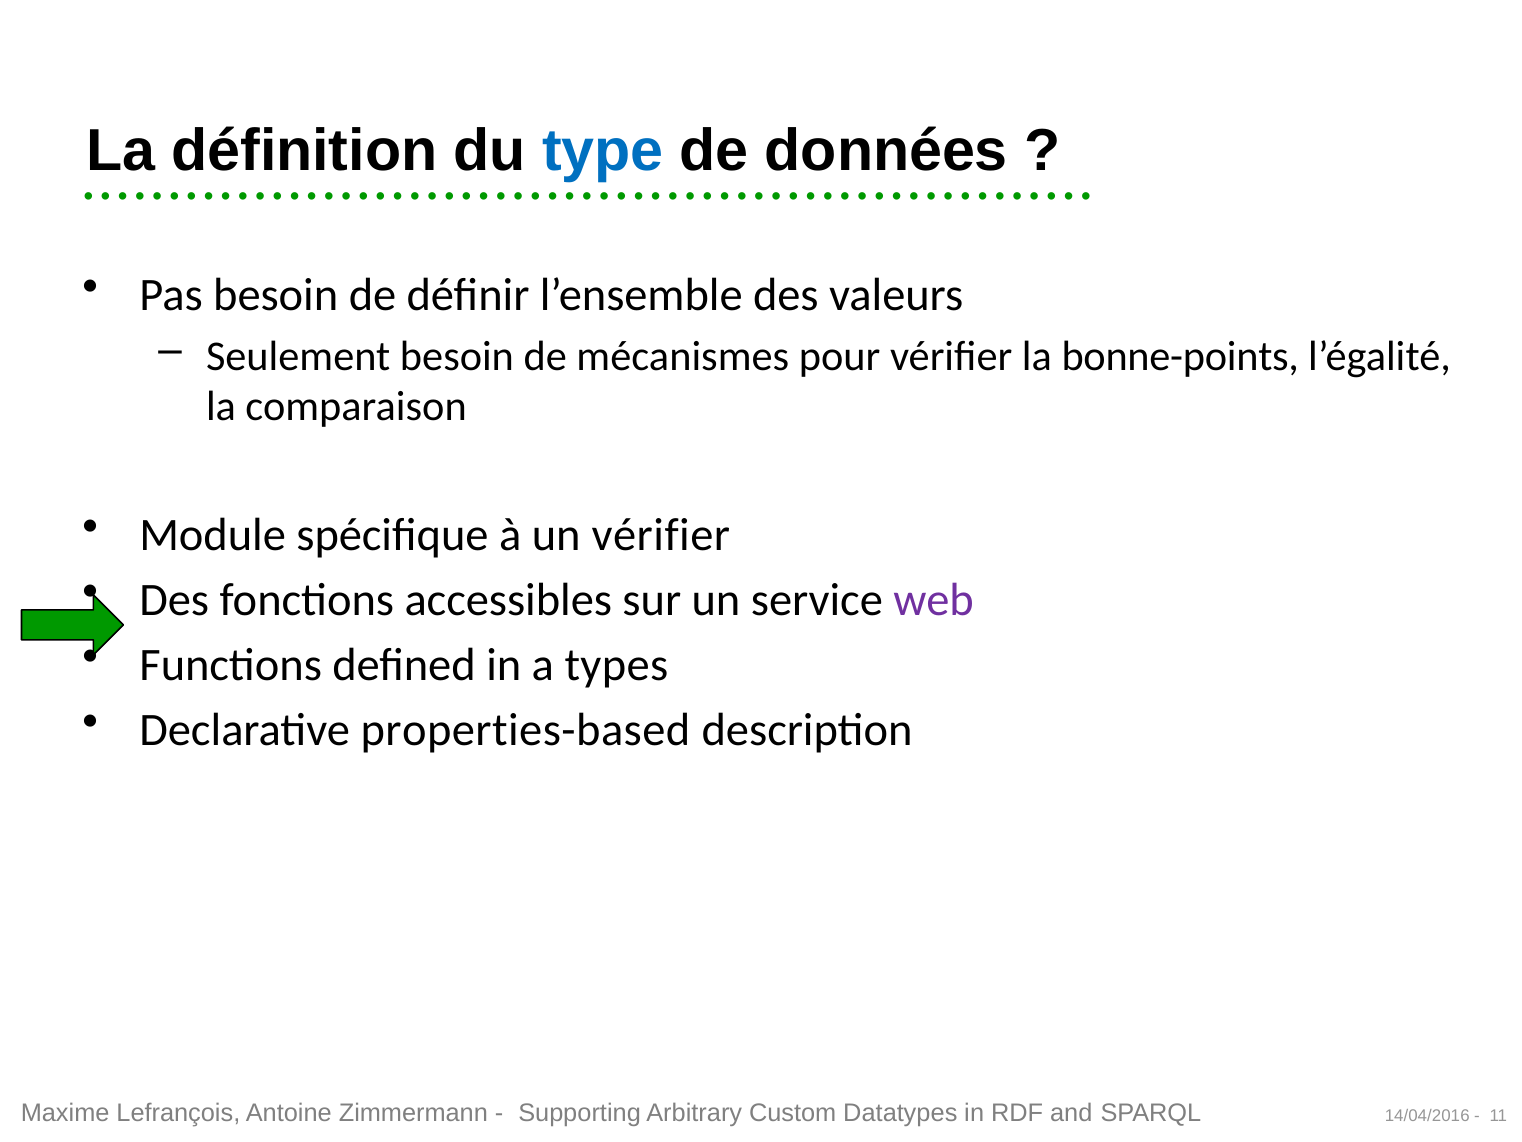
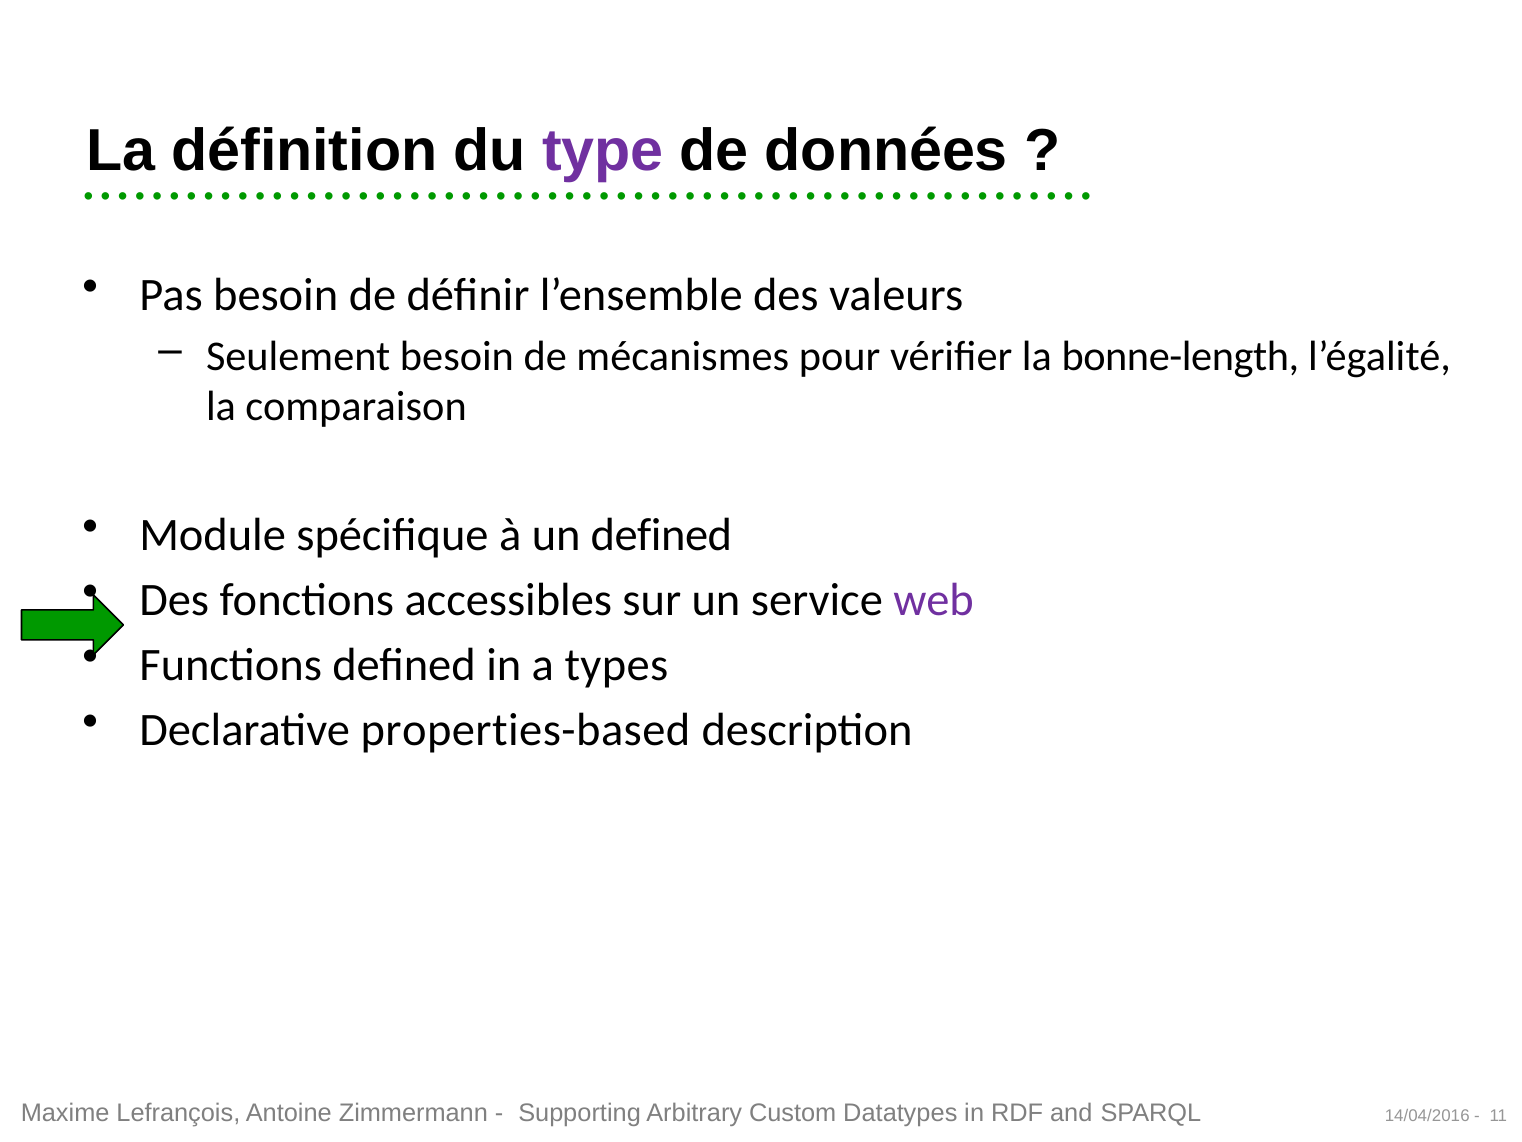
type colour: blue -> purple
bonne-points: bonne-points -> bonne-length
un vérifier: vérifier -> defined
